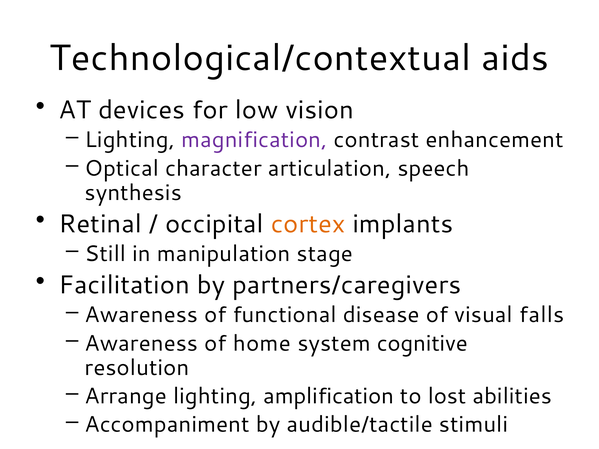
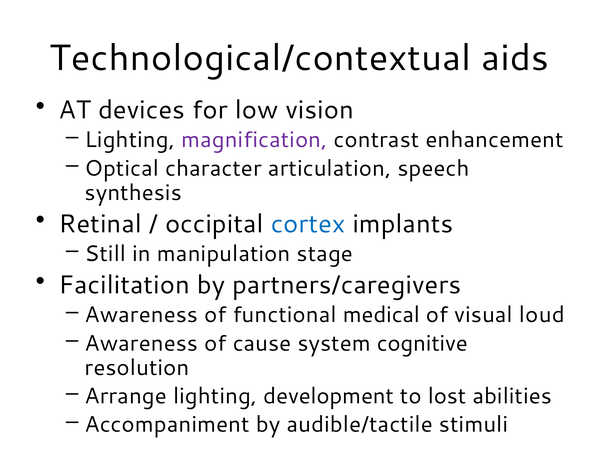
cortex colour: orange -> blue
disease: disease -> medical
falls: falls -> loud
home: home -> cause
amplification: amplification -> development
